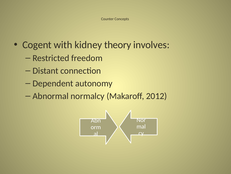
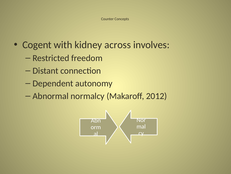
theory: theory -> across
